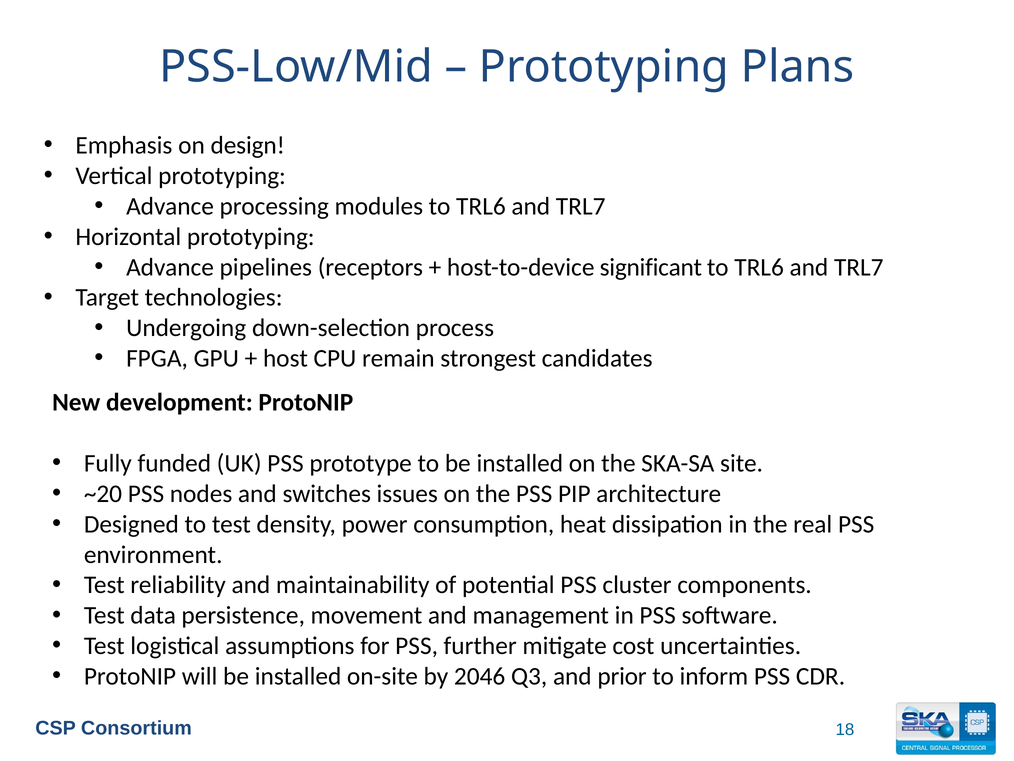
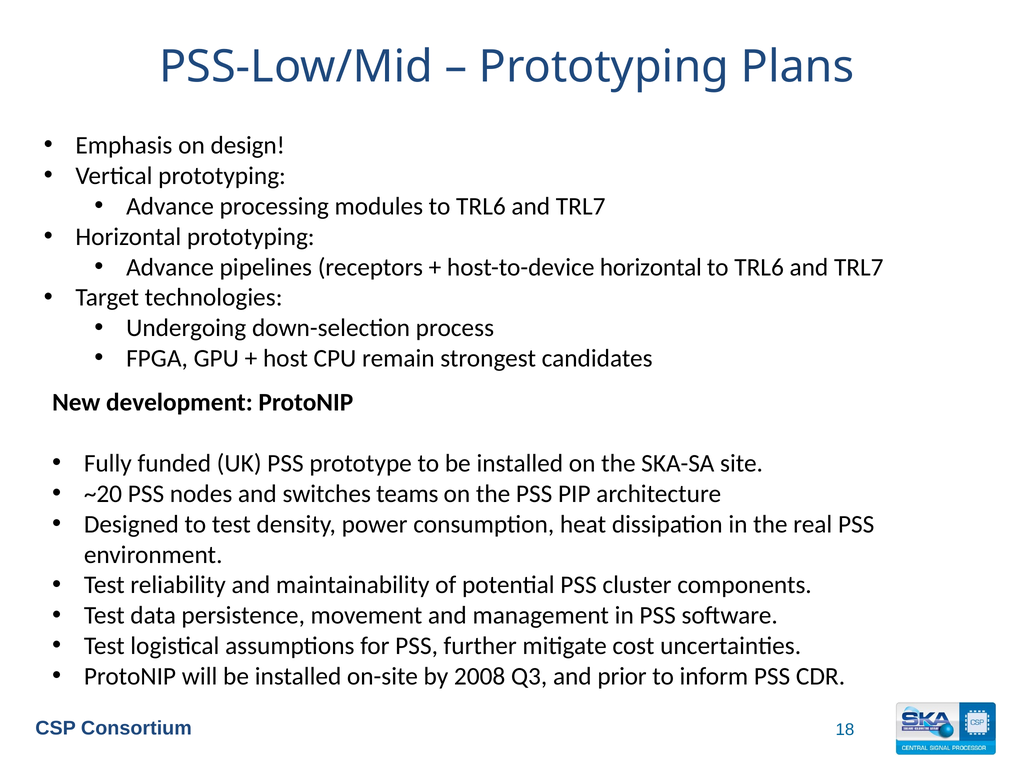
host-to-device significant: significant -> horizontal
issues: issues -> teams
2046: 2046 -> 2008
